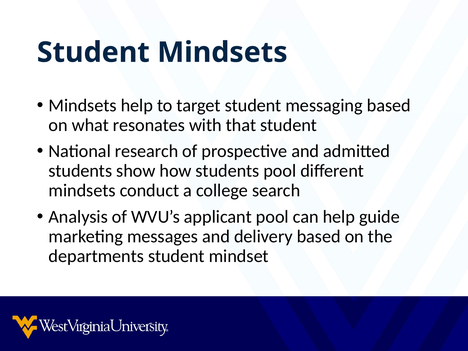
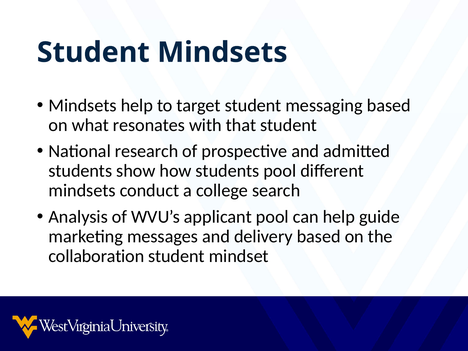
departments: departments -> collaboration
